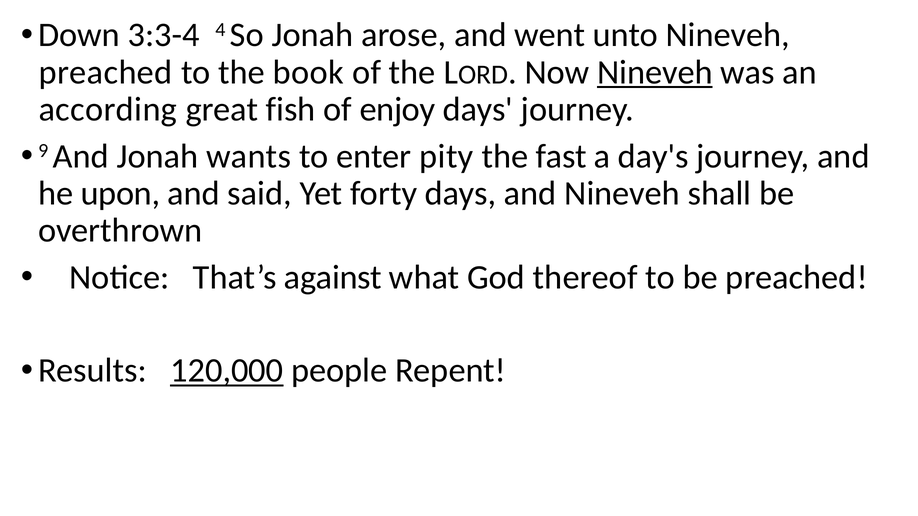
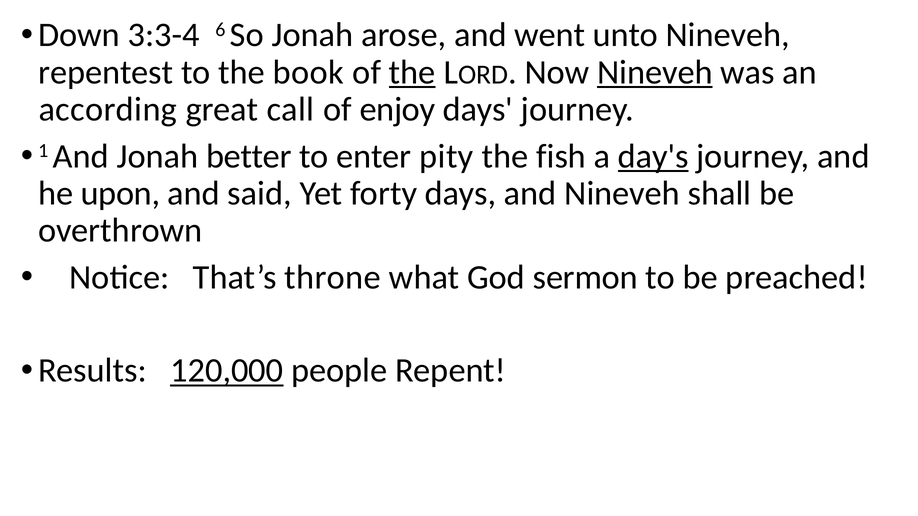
4: 4 -> 6
preached at (106, 72): preached -> repentest
the at (412, 72) underline: none -> present
fish: fish -> call
9: 9 -> 1
wants: wants -> better
fast: fast -> fish
day's underline: none -> present
against: against -> throne
thereof: thereof -> sermon
